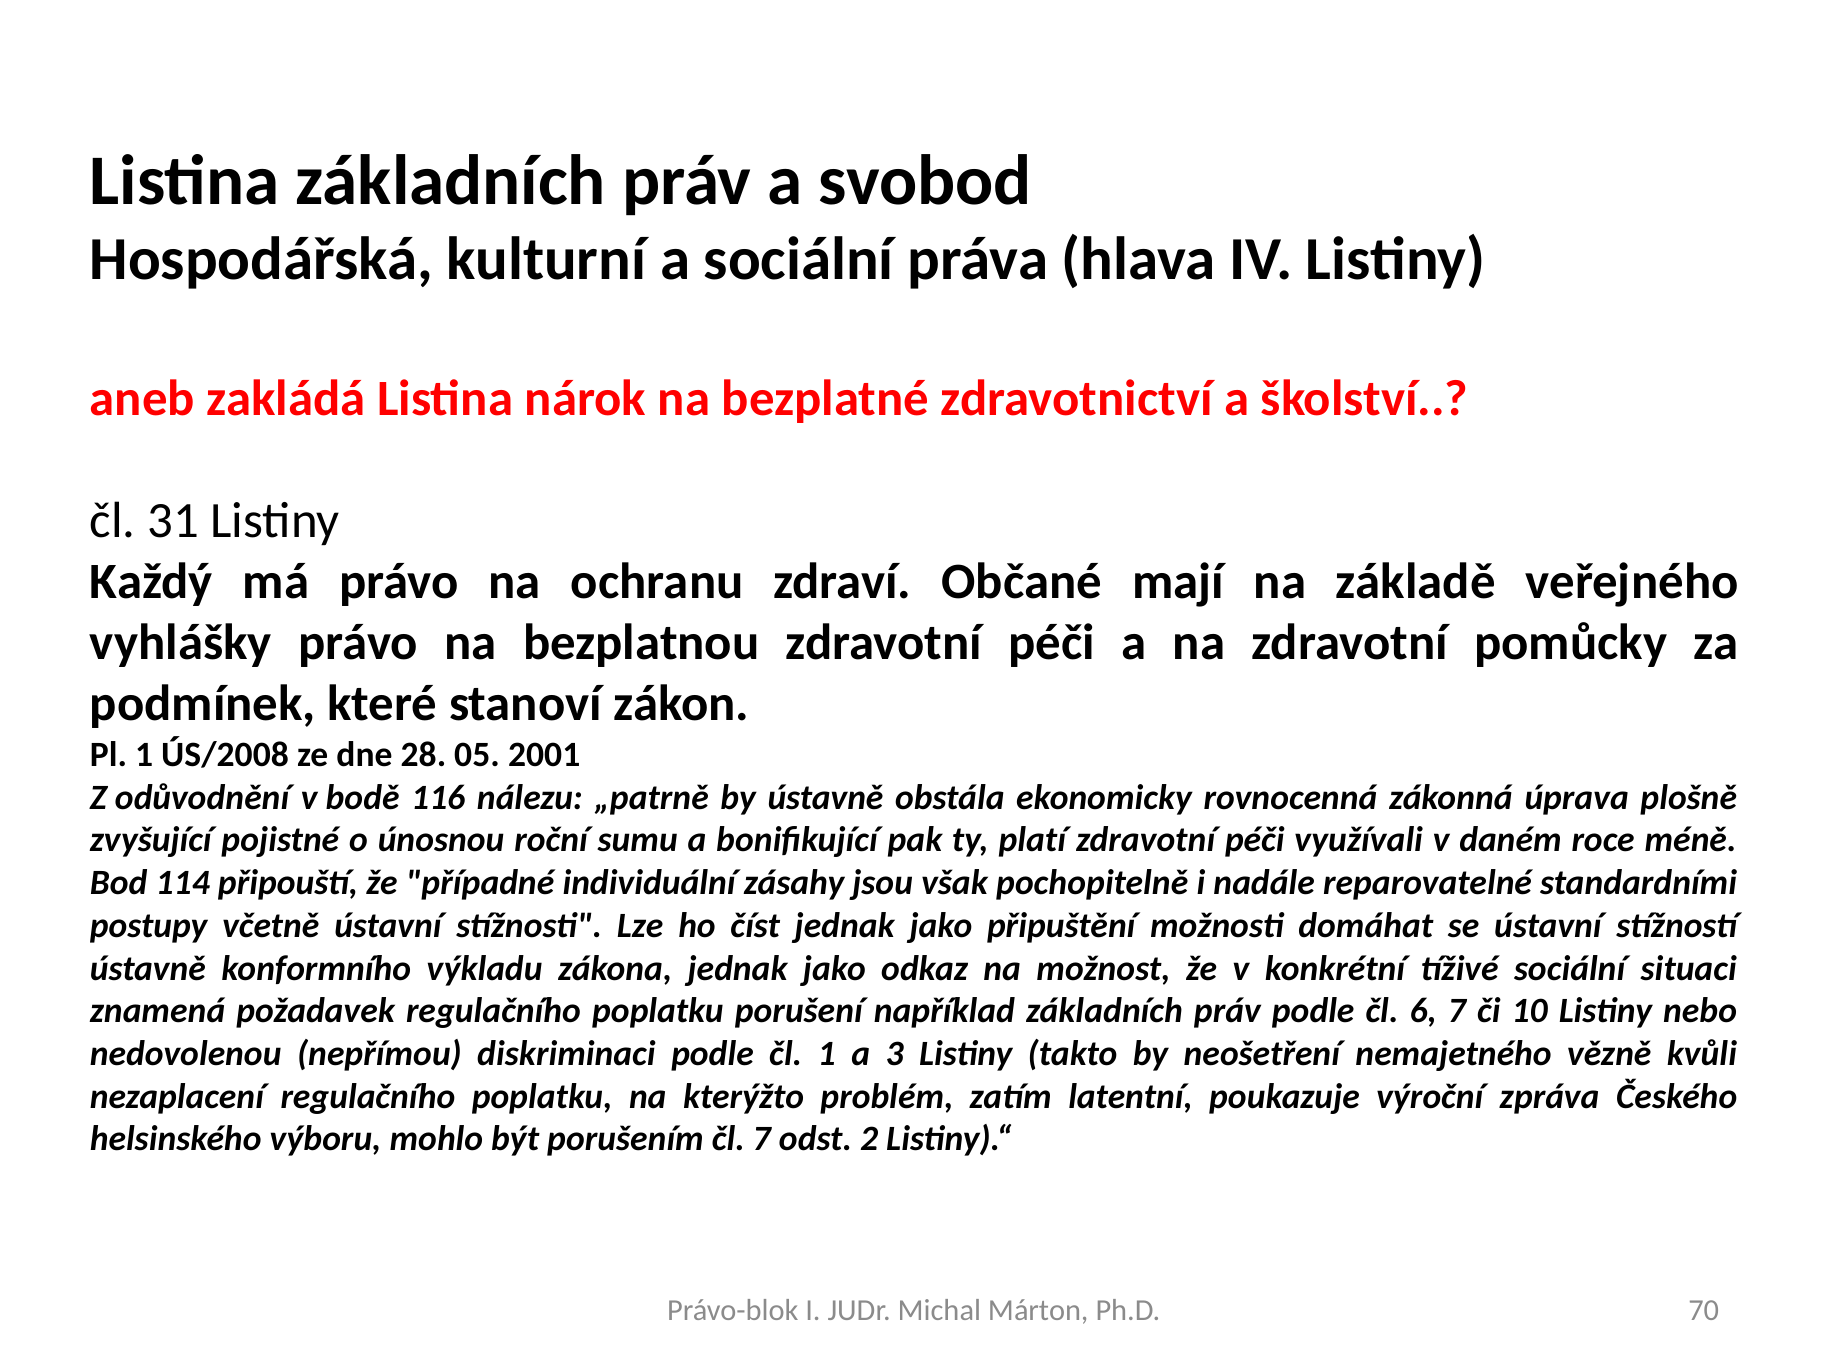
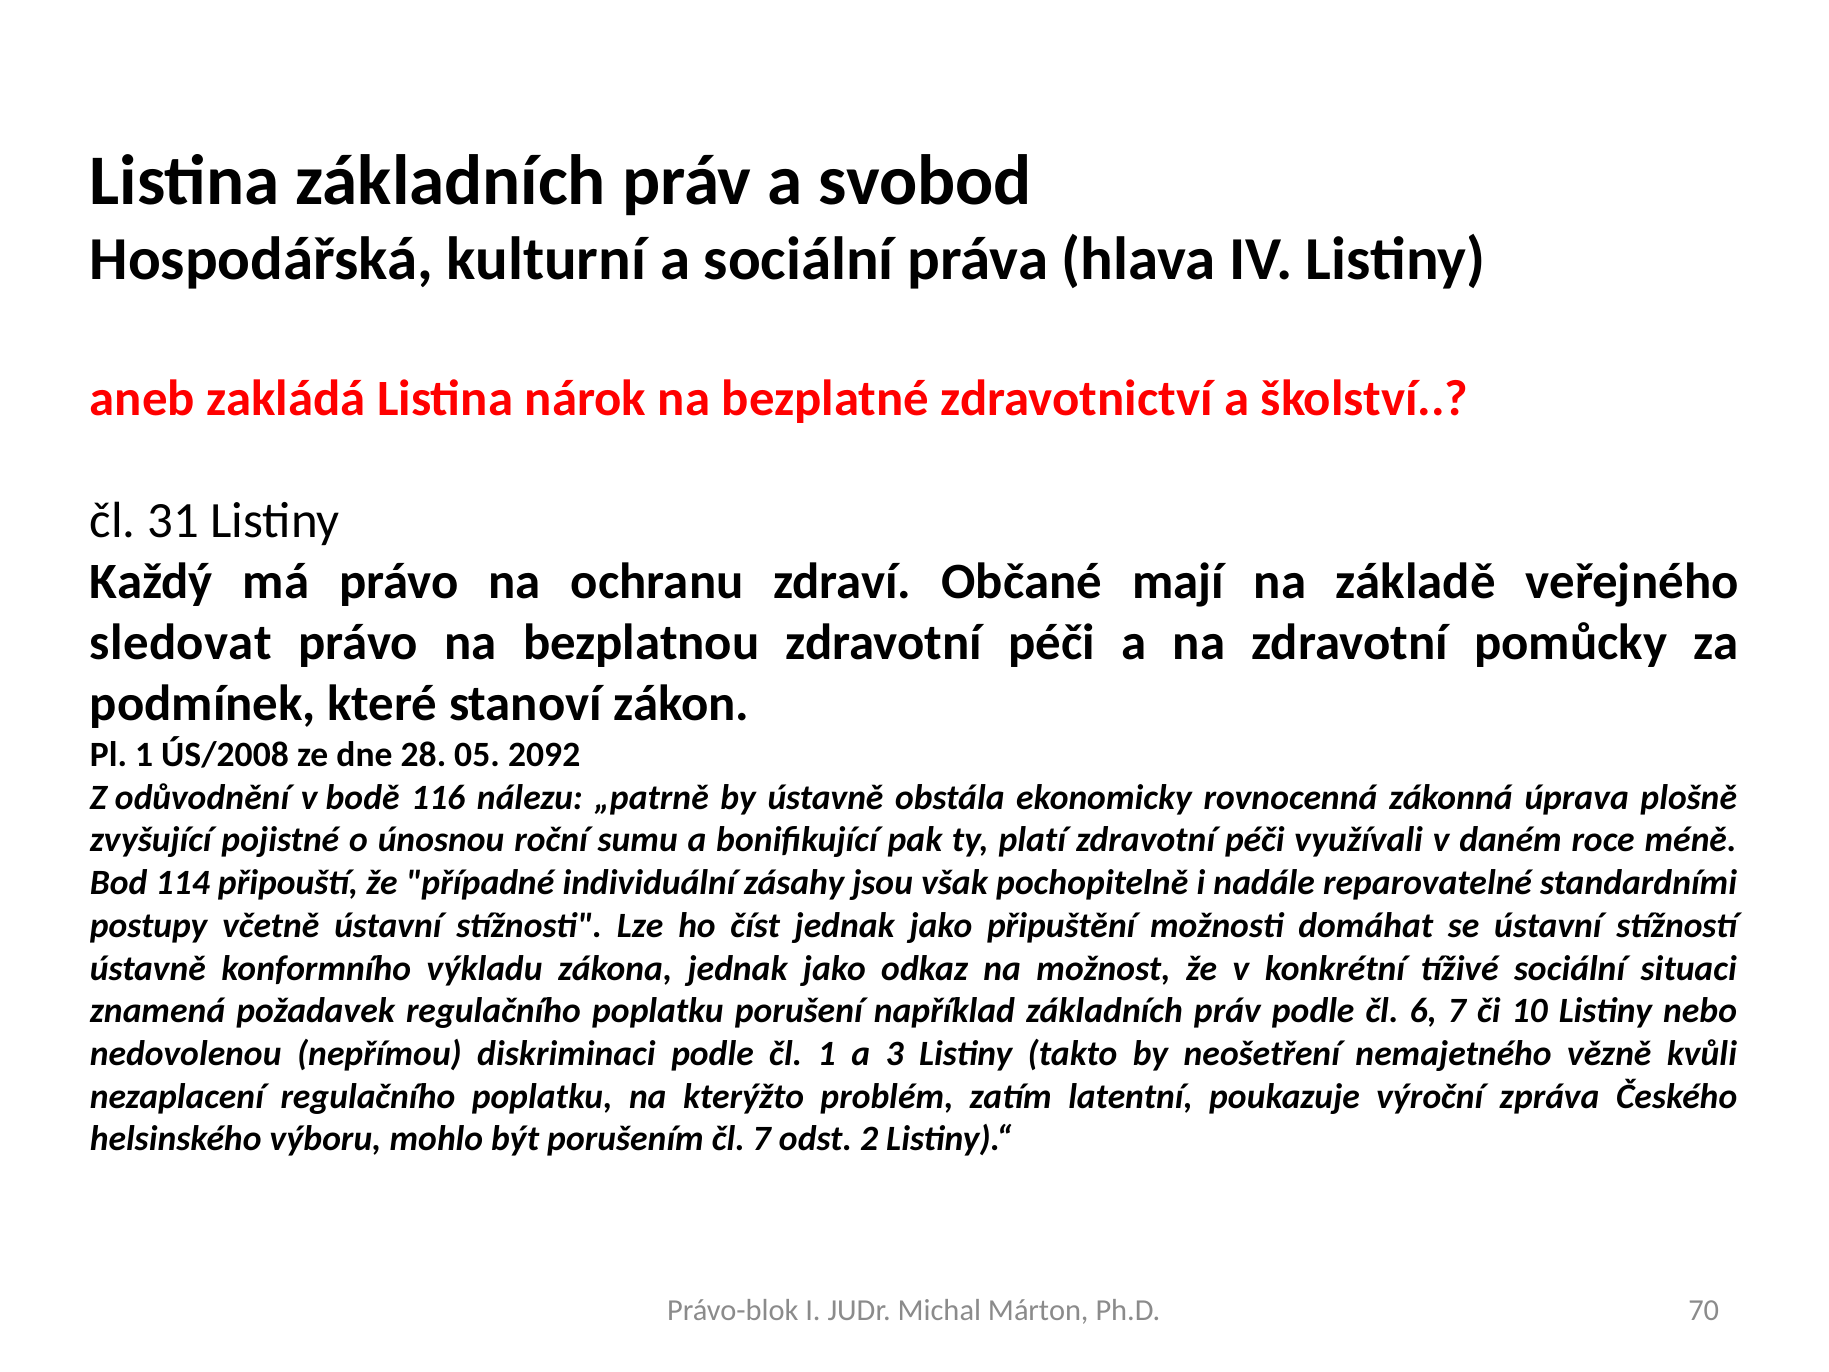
vyhlášky: vyhlášky -> sledovat
2001: 2001 -> 2092
